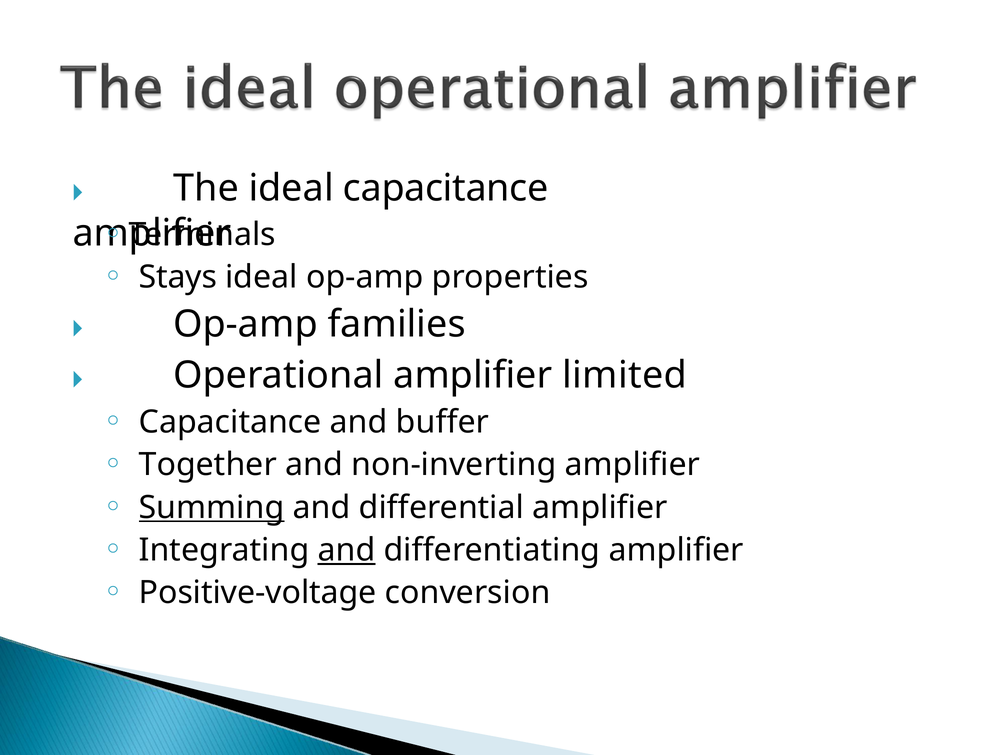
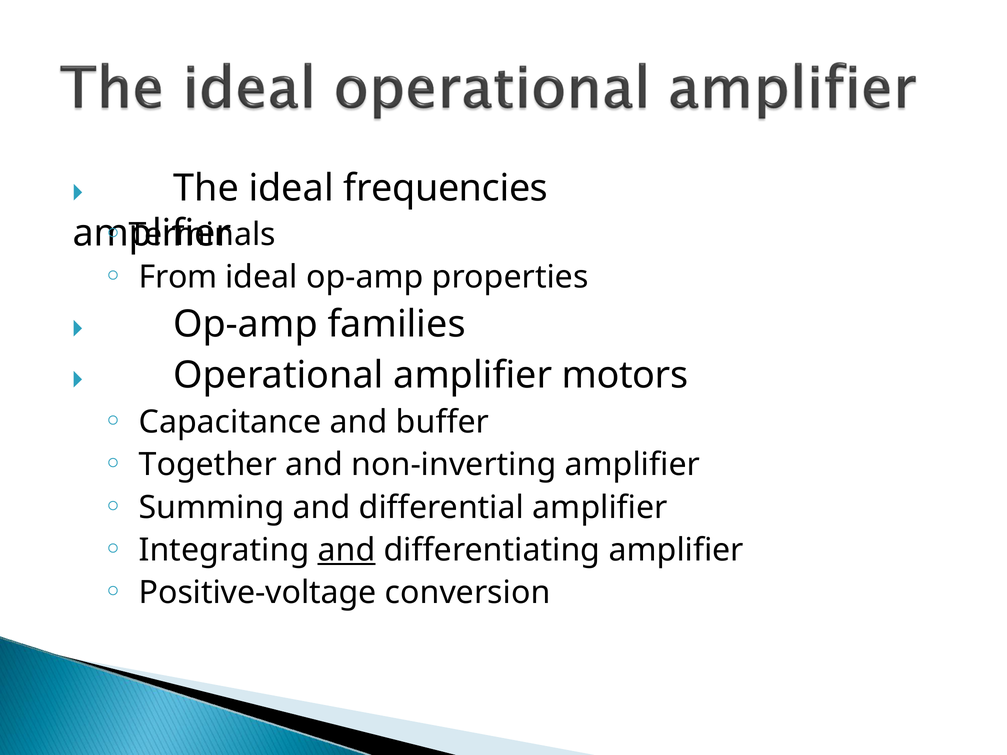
ideal capacitance: capacitance -> frequencies
Stays: Stays -> From
limited: limited -> motors
Summing underline: present -> none
